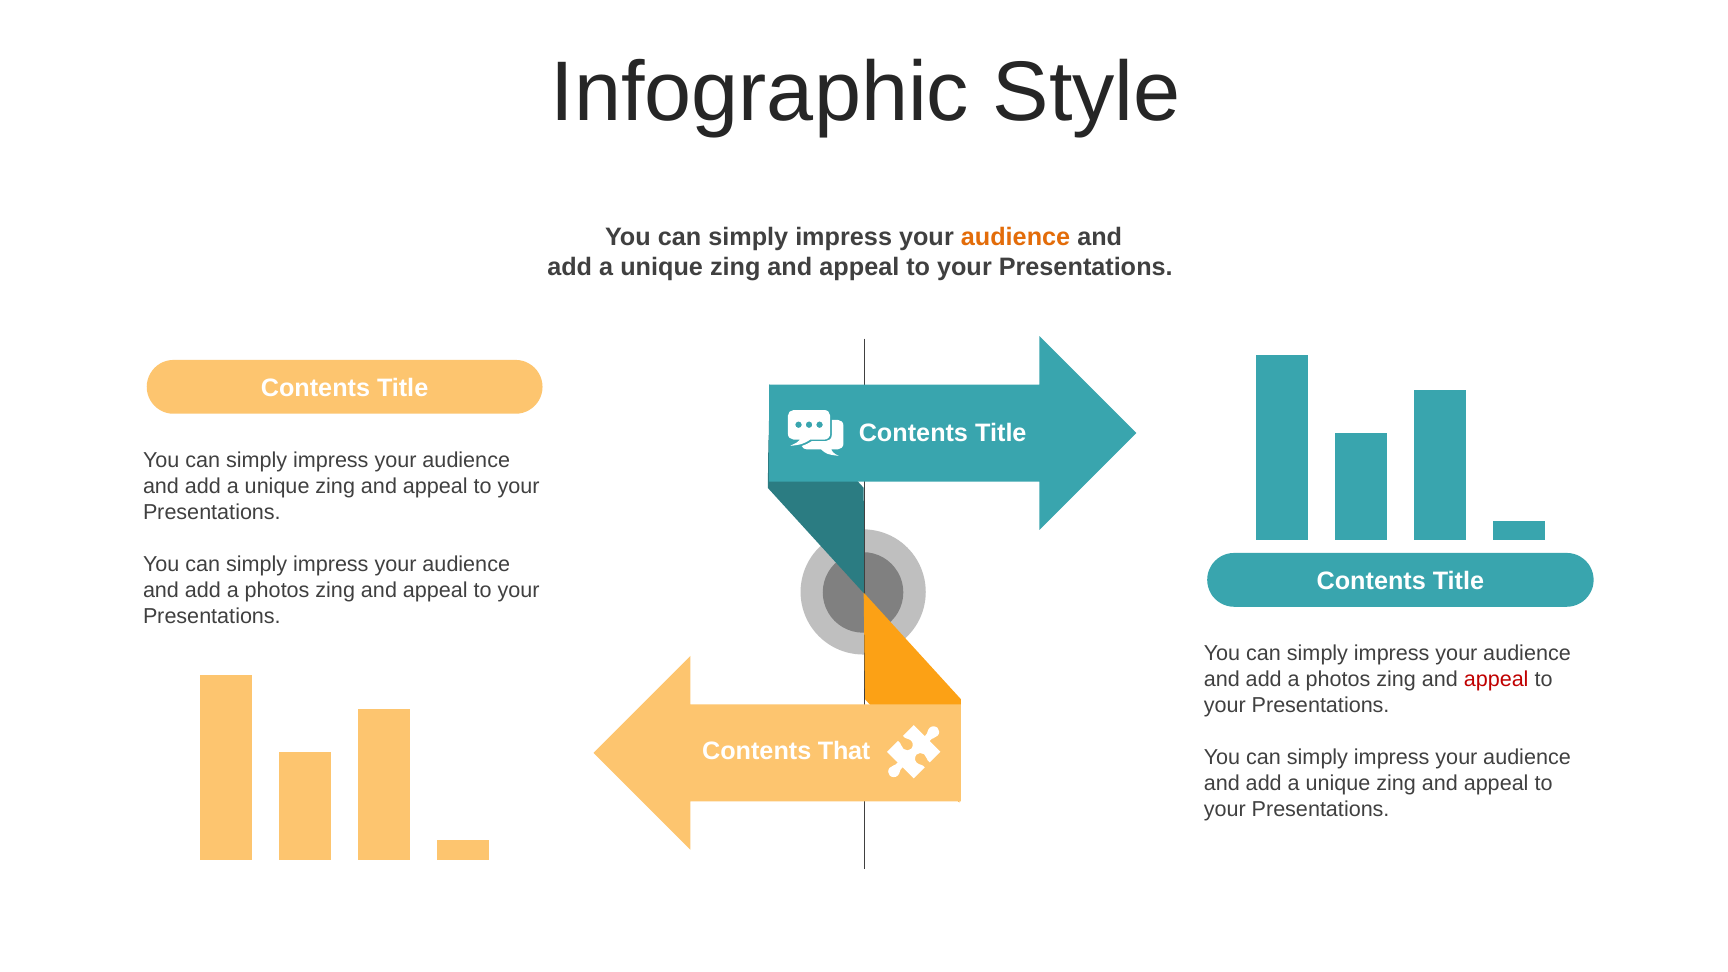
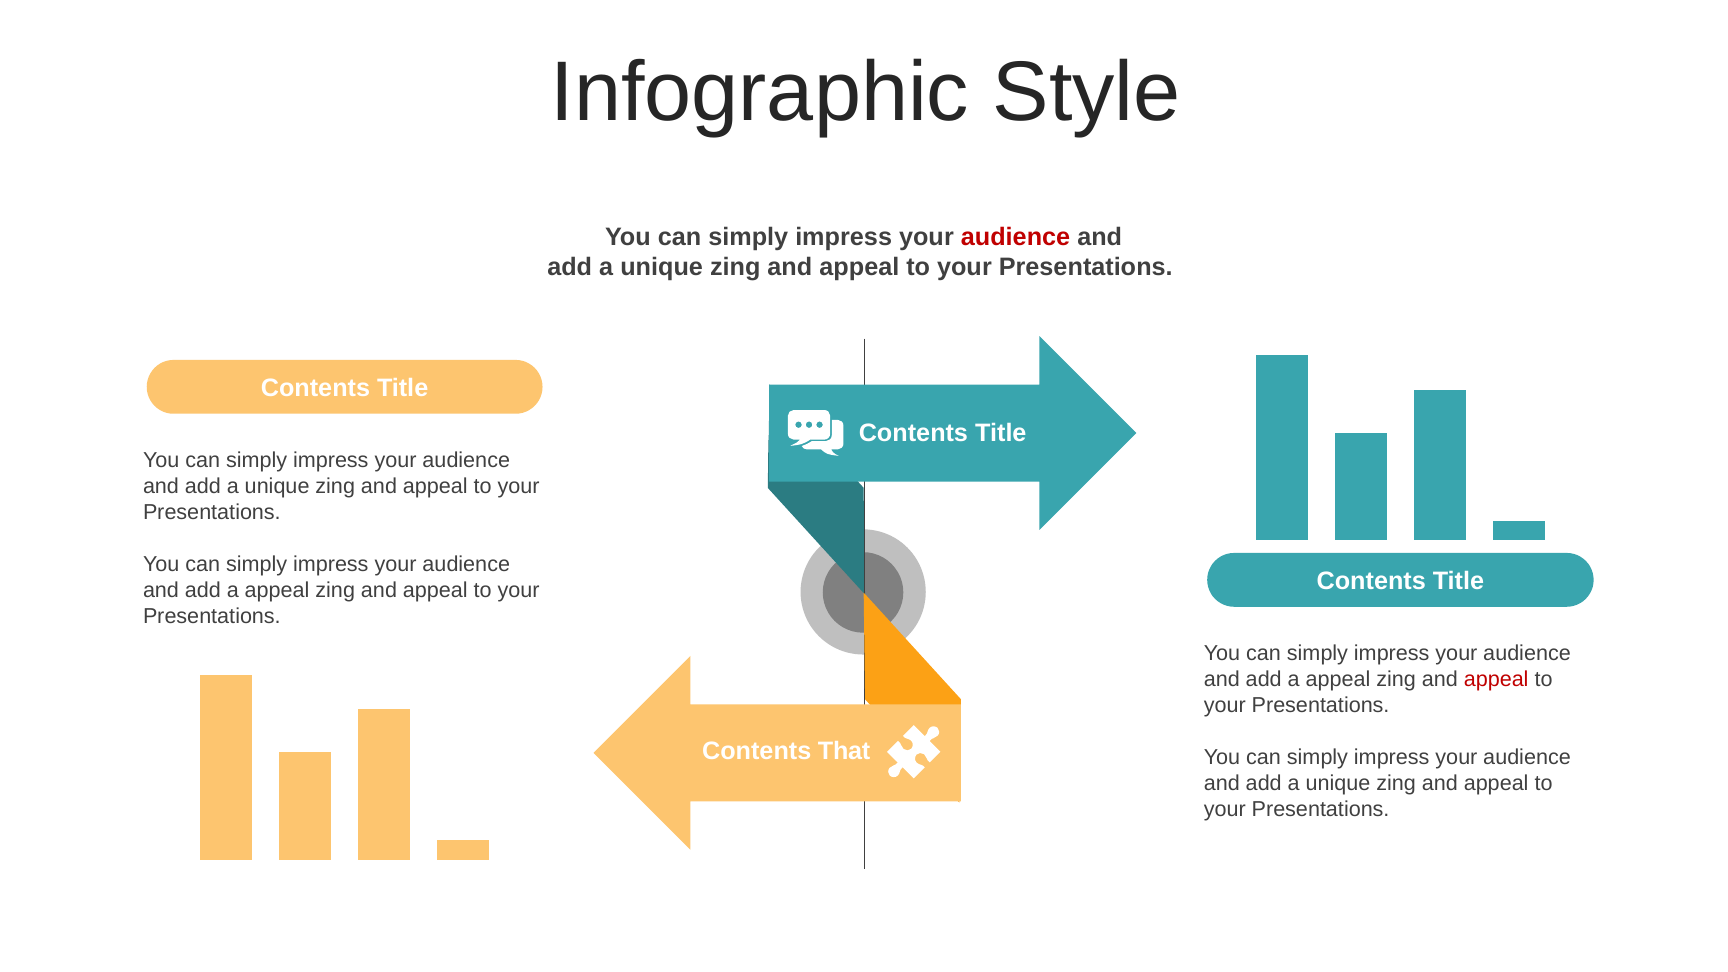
audience at (1016, 237) colour: orange -> red
photos at (277, 590): photos -> appeal
photos at (1338, 679): photos -> appeal
